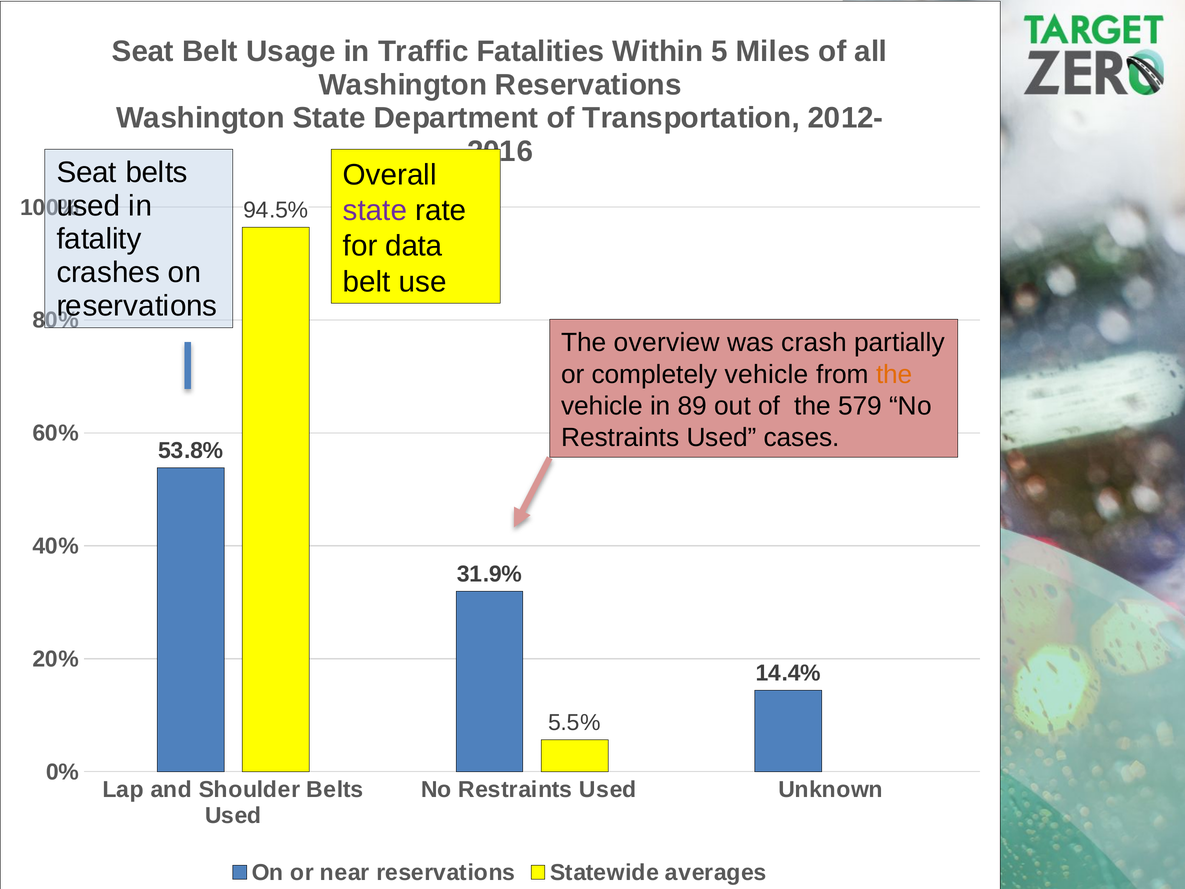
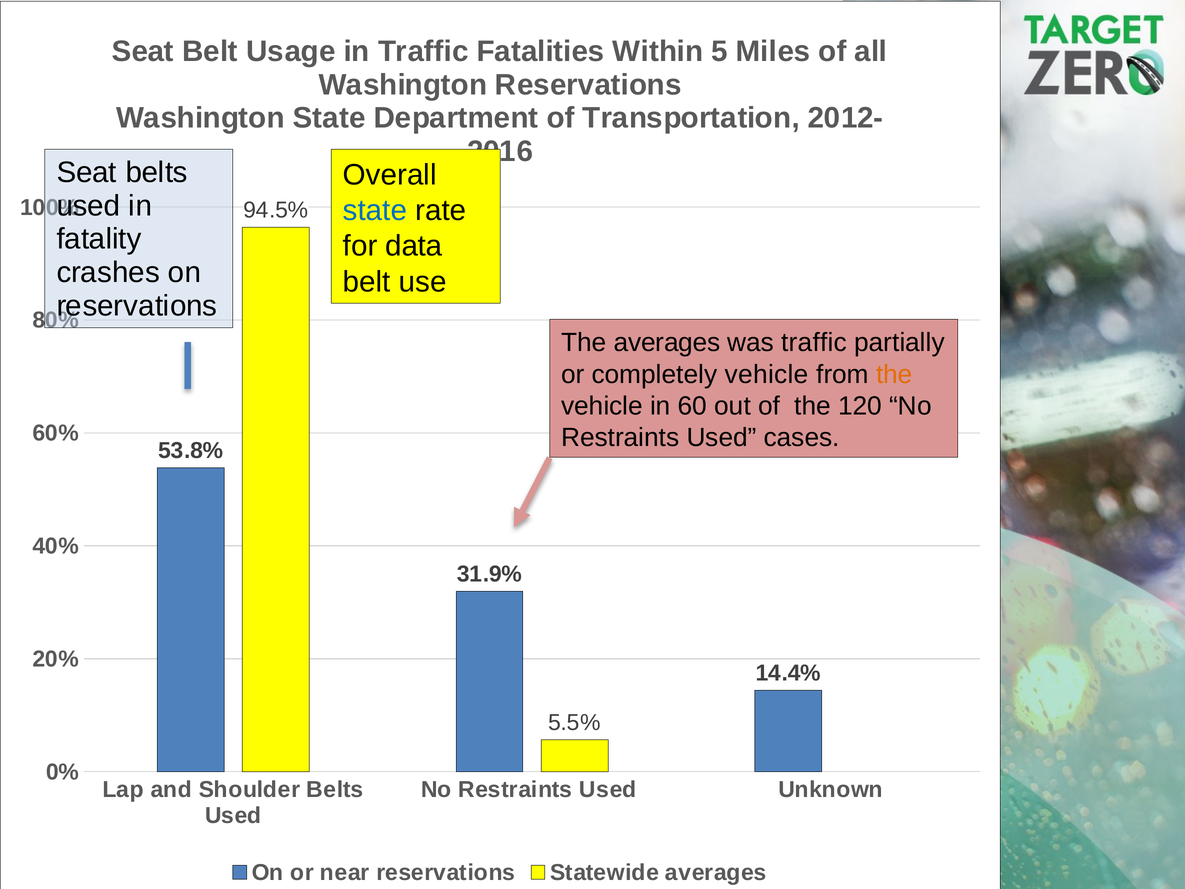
state at (375, 211) colour: purple -> blue
The overview: overview -> averages
was crash: crash -> traffic
89: 89 -> 60
579: 579 -> 120
